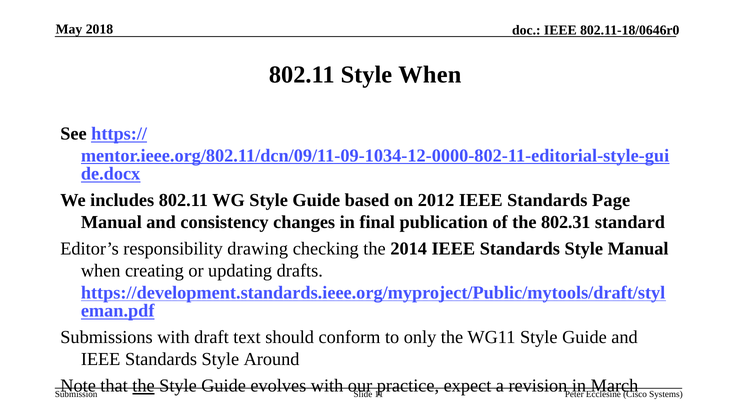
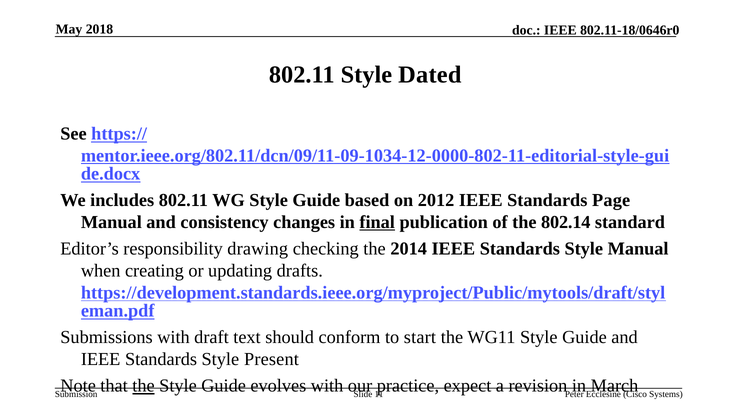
Style When: When -> Dated
final underline: none -> present
802.31: 802.31 -> 802.14
only: only -> start
Around: Around -> Present
